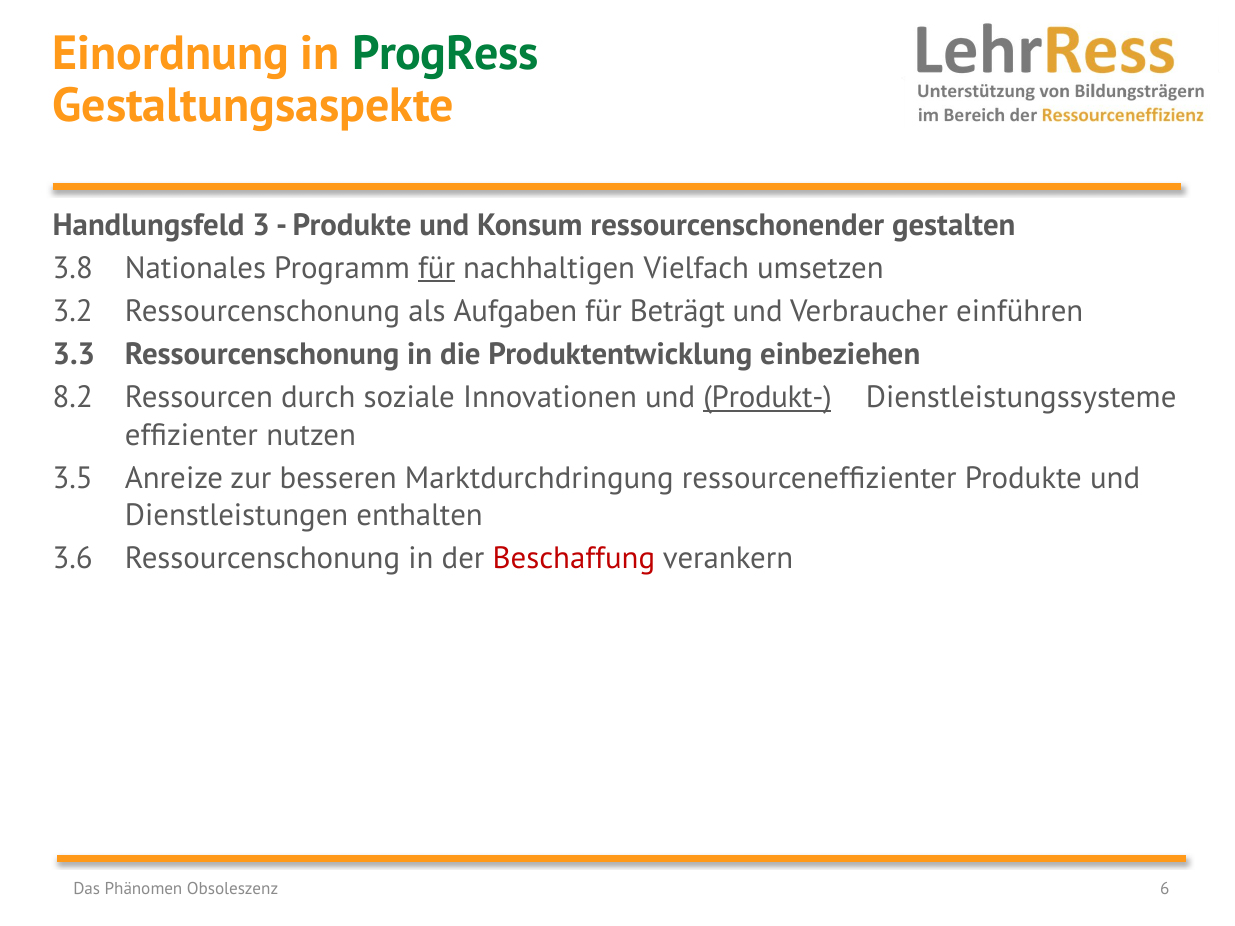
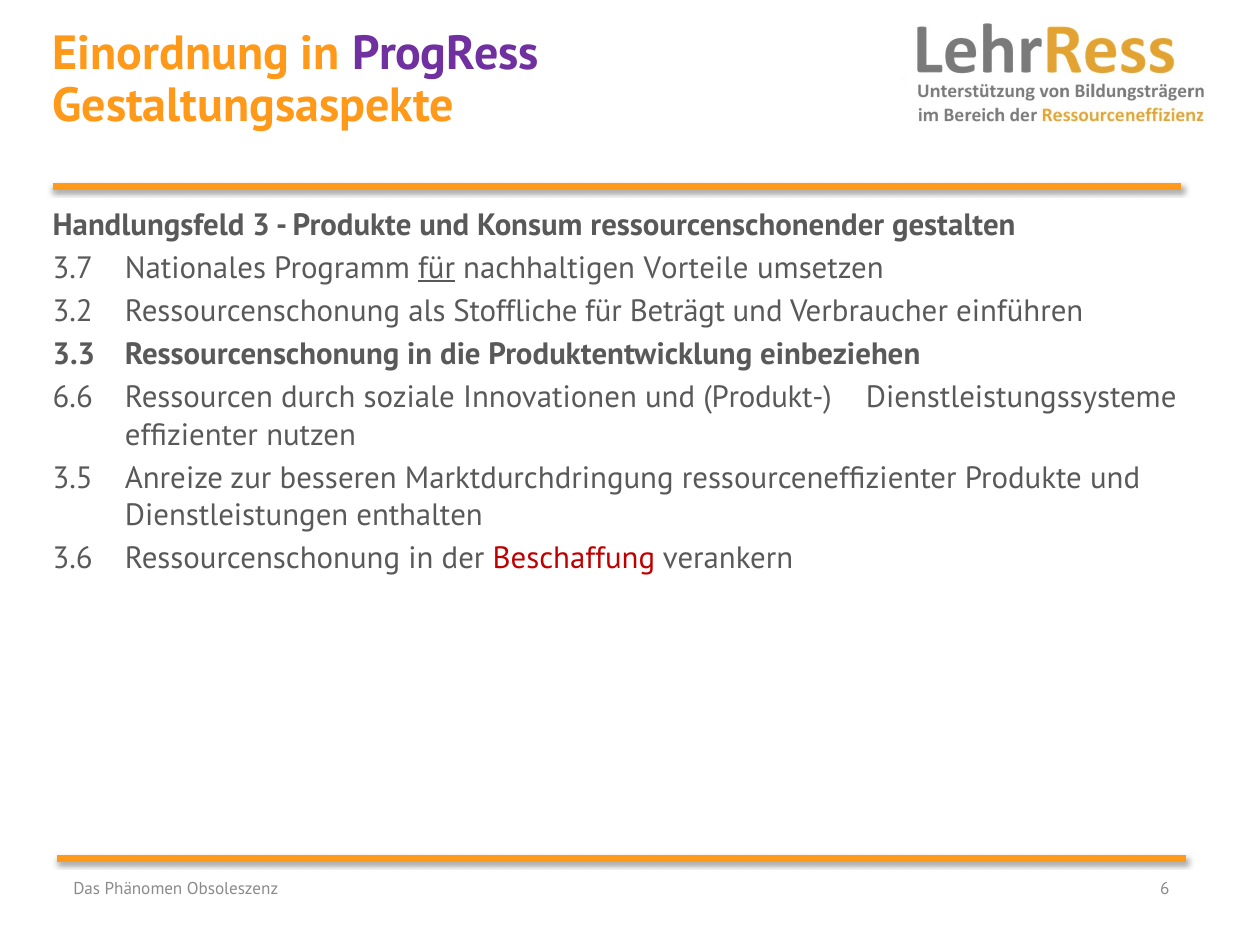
ProgRess colour: green -> purple
3.8: 3.8 -> 3.7
Vielfach: Vielfach -> Vorteile
Aufgaben: Aufgaben -> Stoffliche
8.2: 8.2 -> 6.6
Produkt- underline: present -> none
